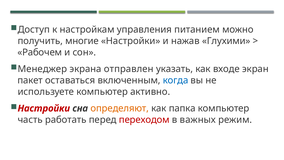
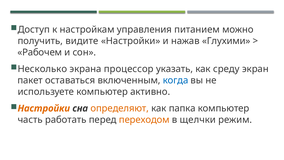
многие: многие -> видите
Менеджер: Менеджер -> Несколько
отправлен: отправлен -> процессор
входе: входе -> среду
Настройки at (44, 108) colour: red -> orange
переходом colour: red -> orange
важных: важных -> щелчки
